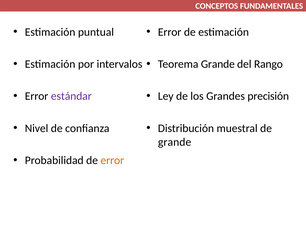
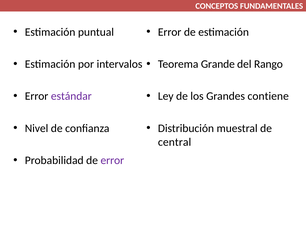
precisión: precisión -> contiene
grande at (175, 142): grande -> central
error at (112, 161) colour: orange -> purple
